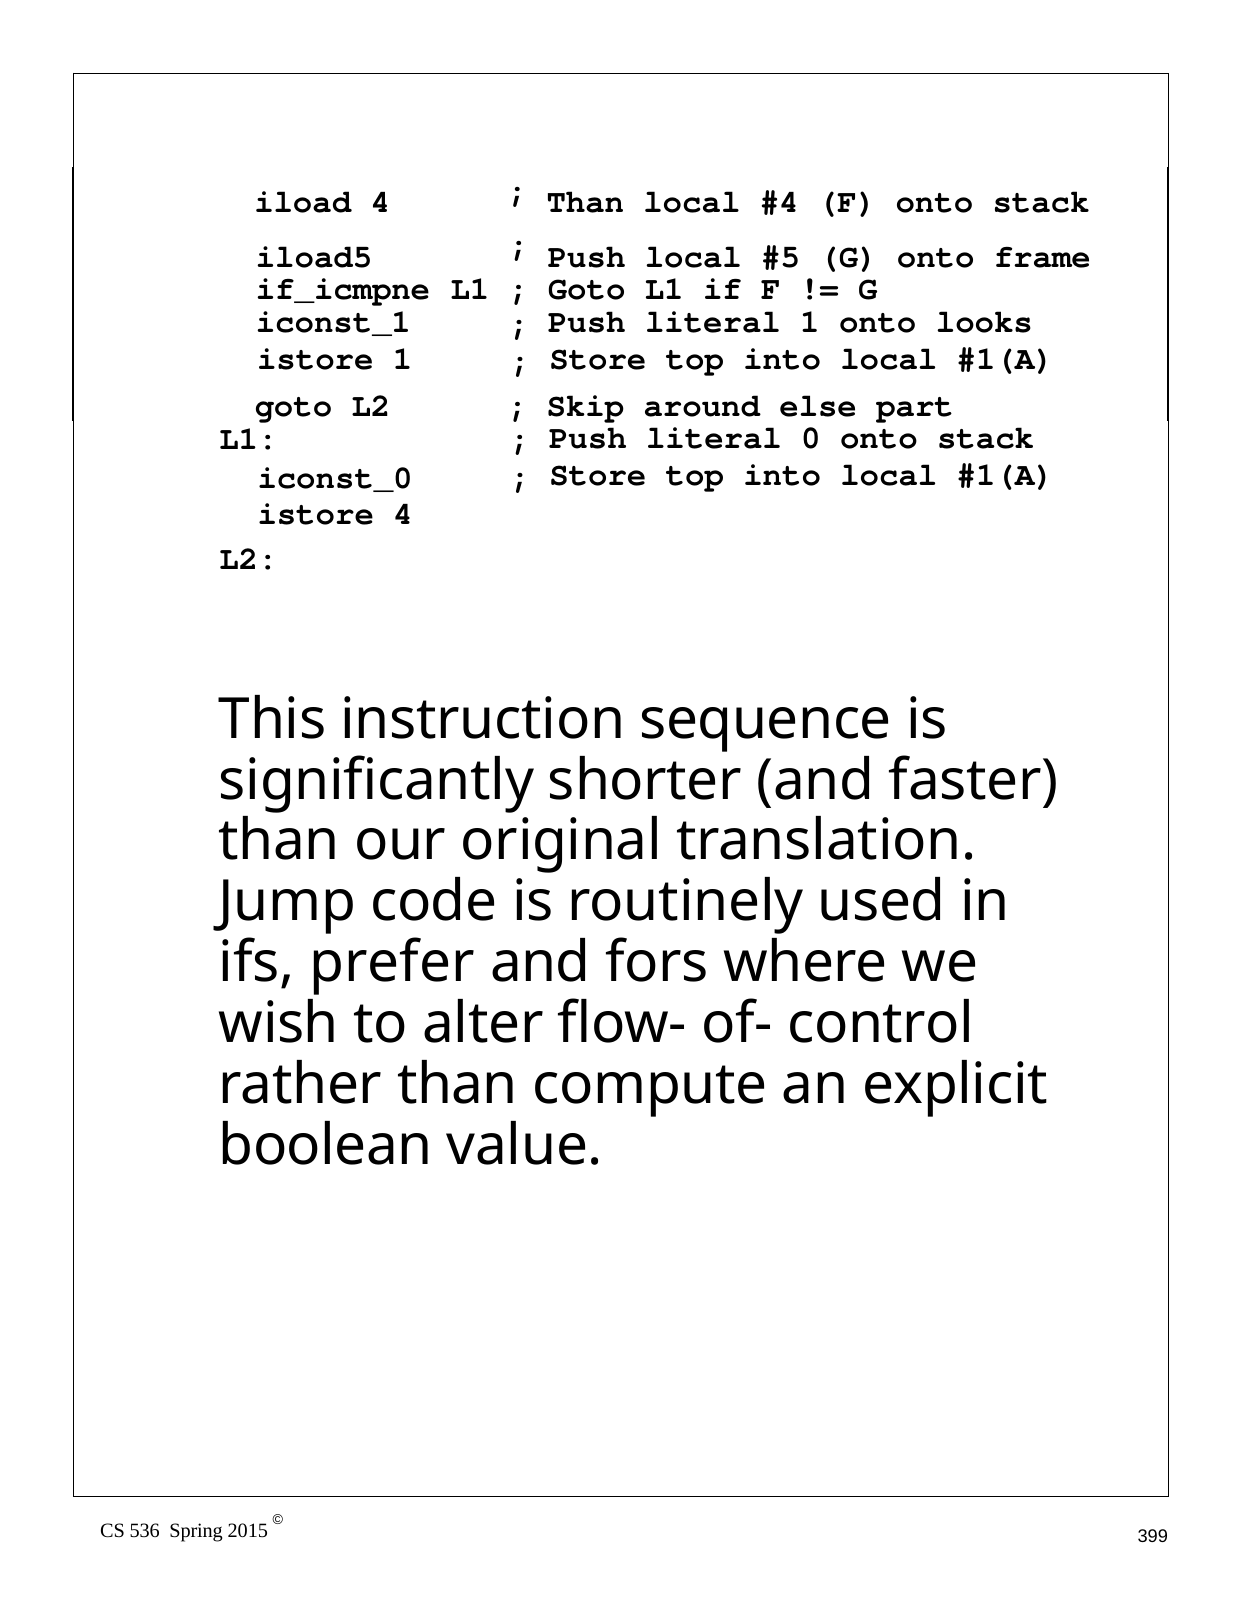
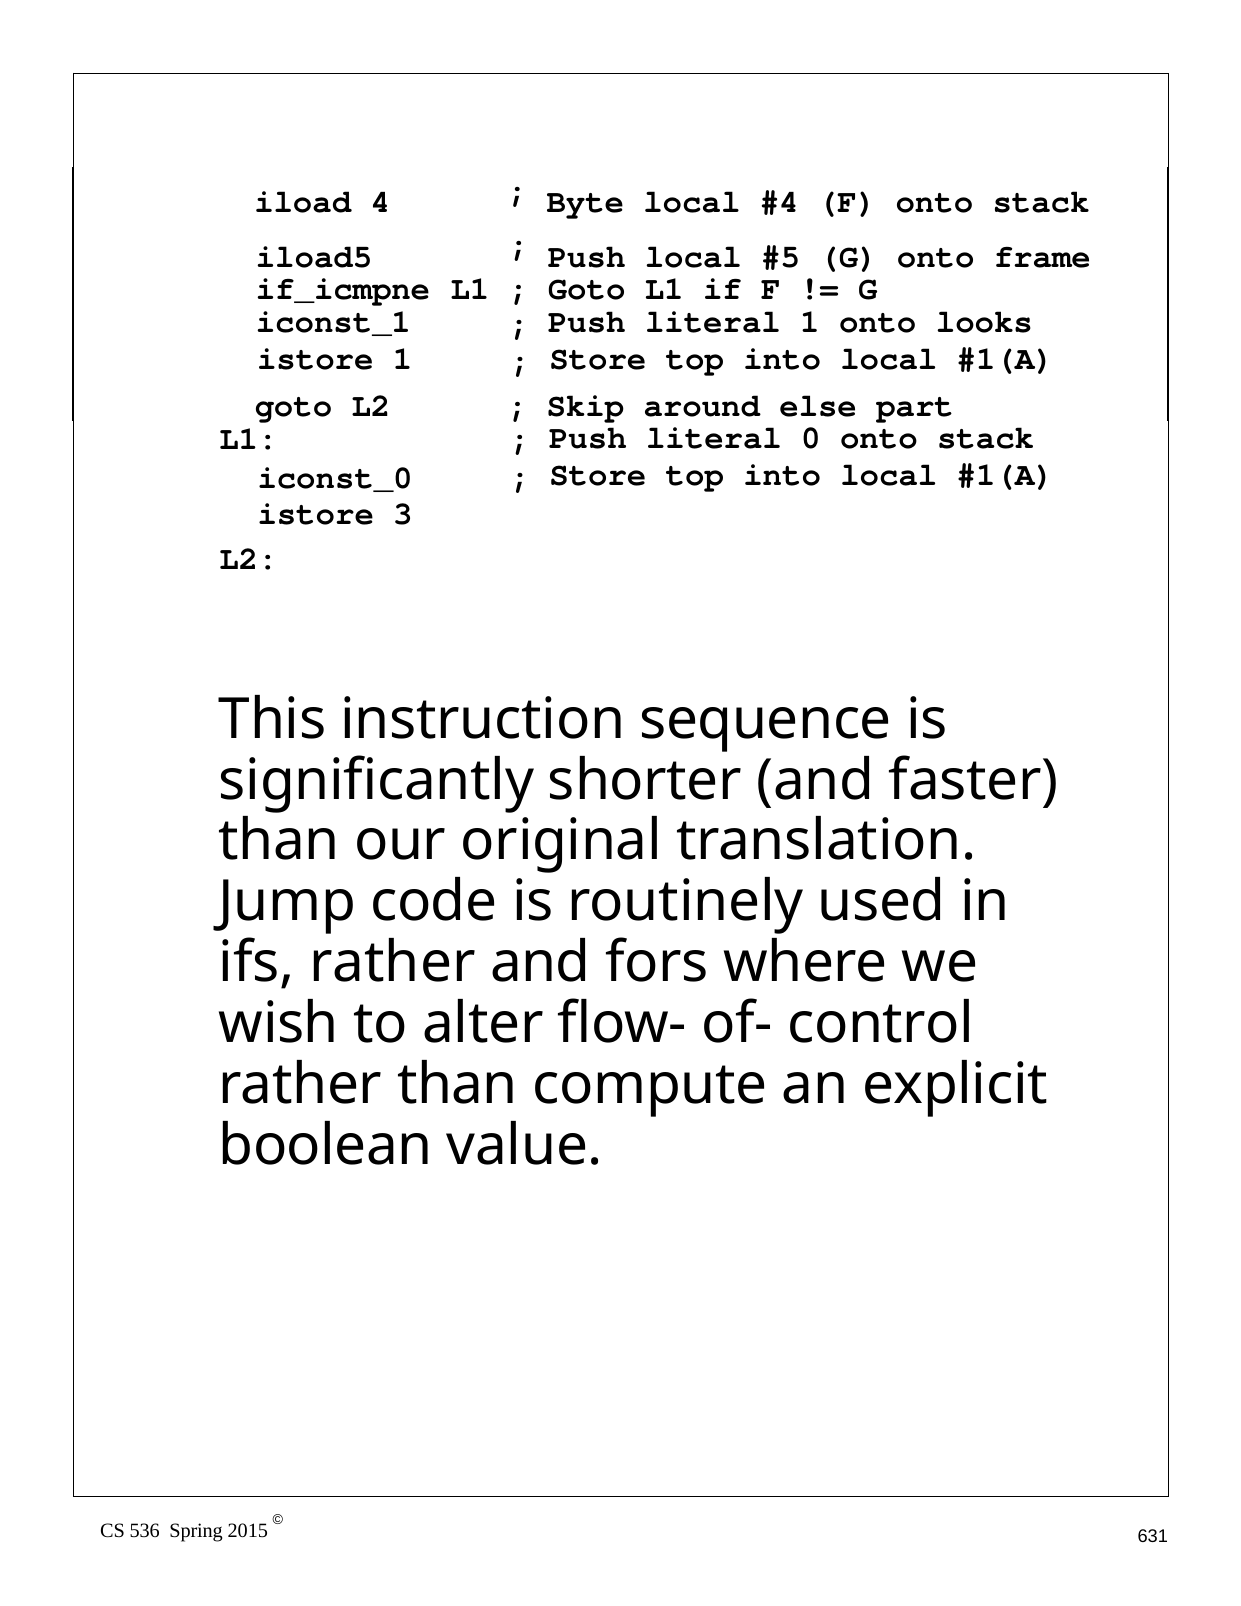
Than at (585, 202): Than -> Byte
istore 4: 4 -> 3
ifs prefer: prefer -> rather
399: 399 -> 631
